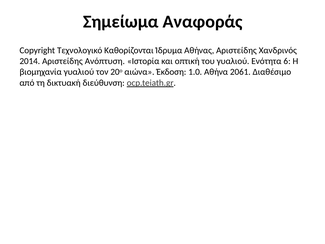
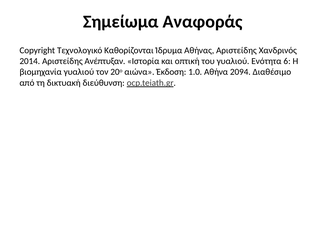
Ανόπτυση: Ανόπτυση -> Ανέπτυξαν
2061: 2061 -> 2094
